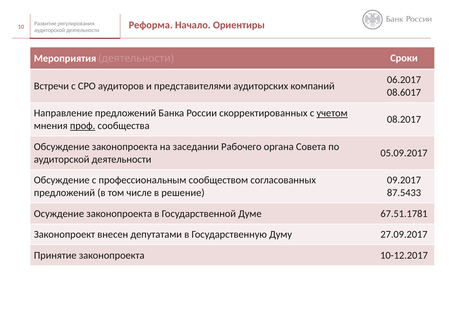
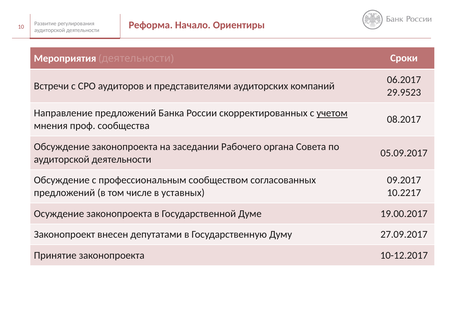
08.6017: 08.6017 -> 29.9523
проф underline: present -> none
решение: решение -> уставных
87.5433: 87.5433 -> 10.2217
67.51.1781: 67.51.1781 -> 19.00.2017
